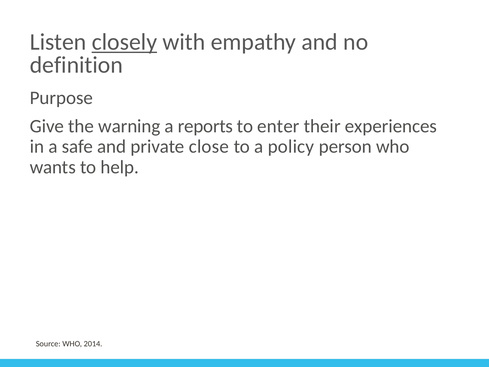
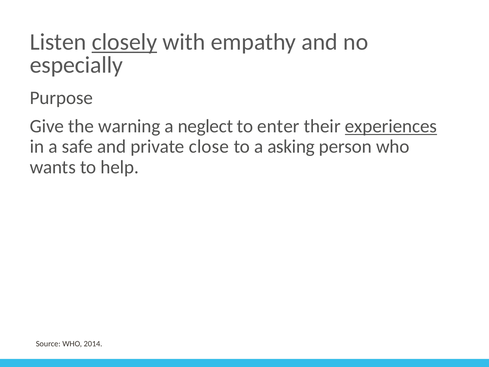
definition: definition -> especially
reports: reports -> neglect
experiences underline: none -> present
policy: policy -> asking
